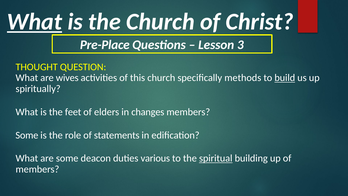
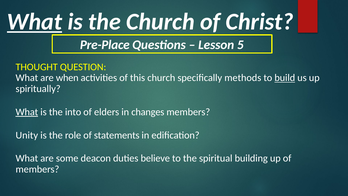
3: 3 -> 5
wives: wives -> when
What at (27, 112) underline: none -> present
feet: feet -> into
Some at (27, 135): Some -> Unity
various: various -> believe
spiritual underline: present -> none
